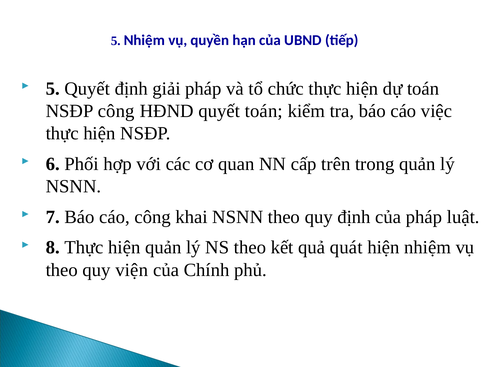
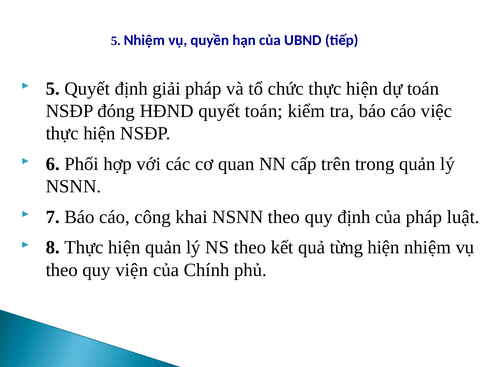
NSĐP công: công -> đóng
quát: quát -> từng
